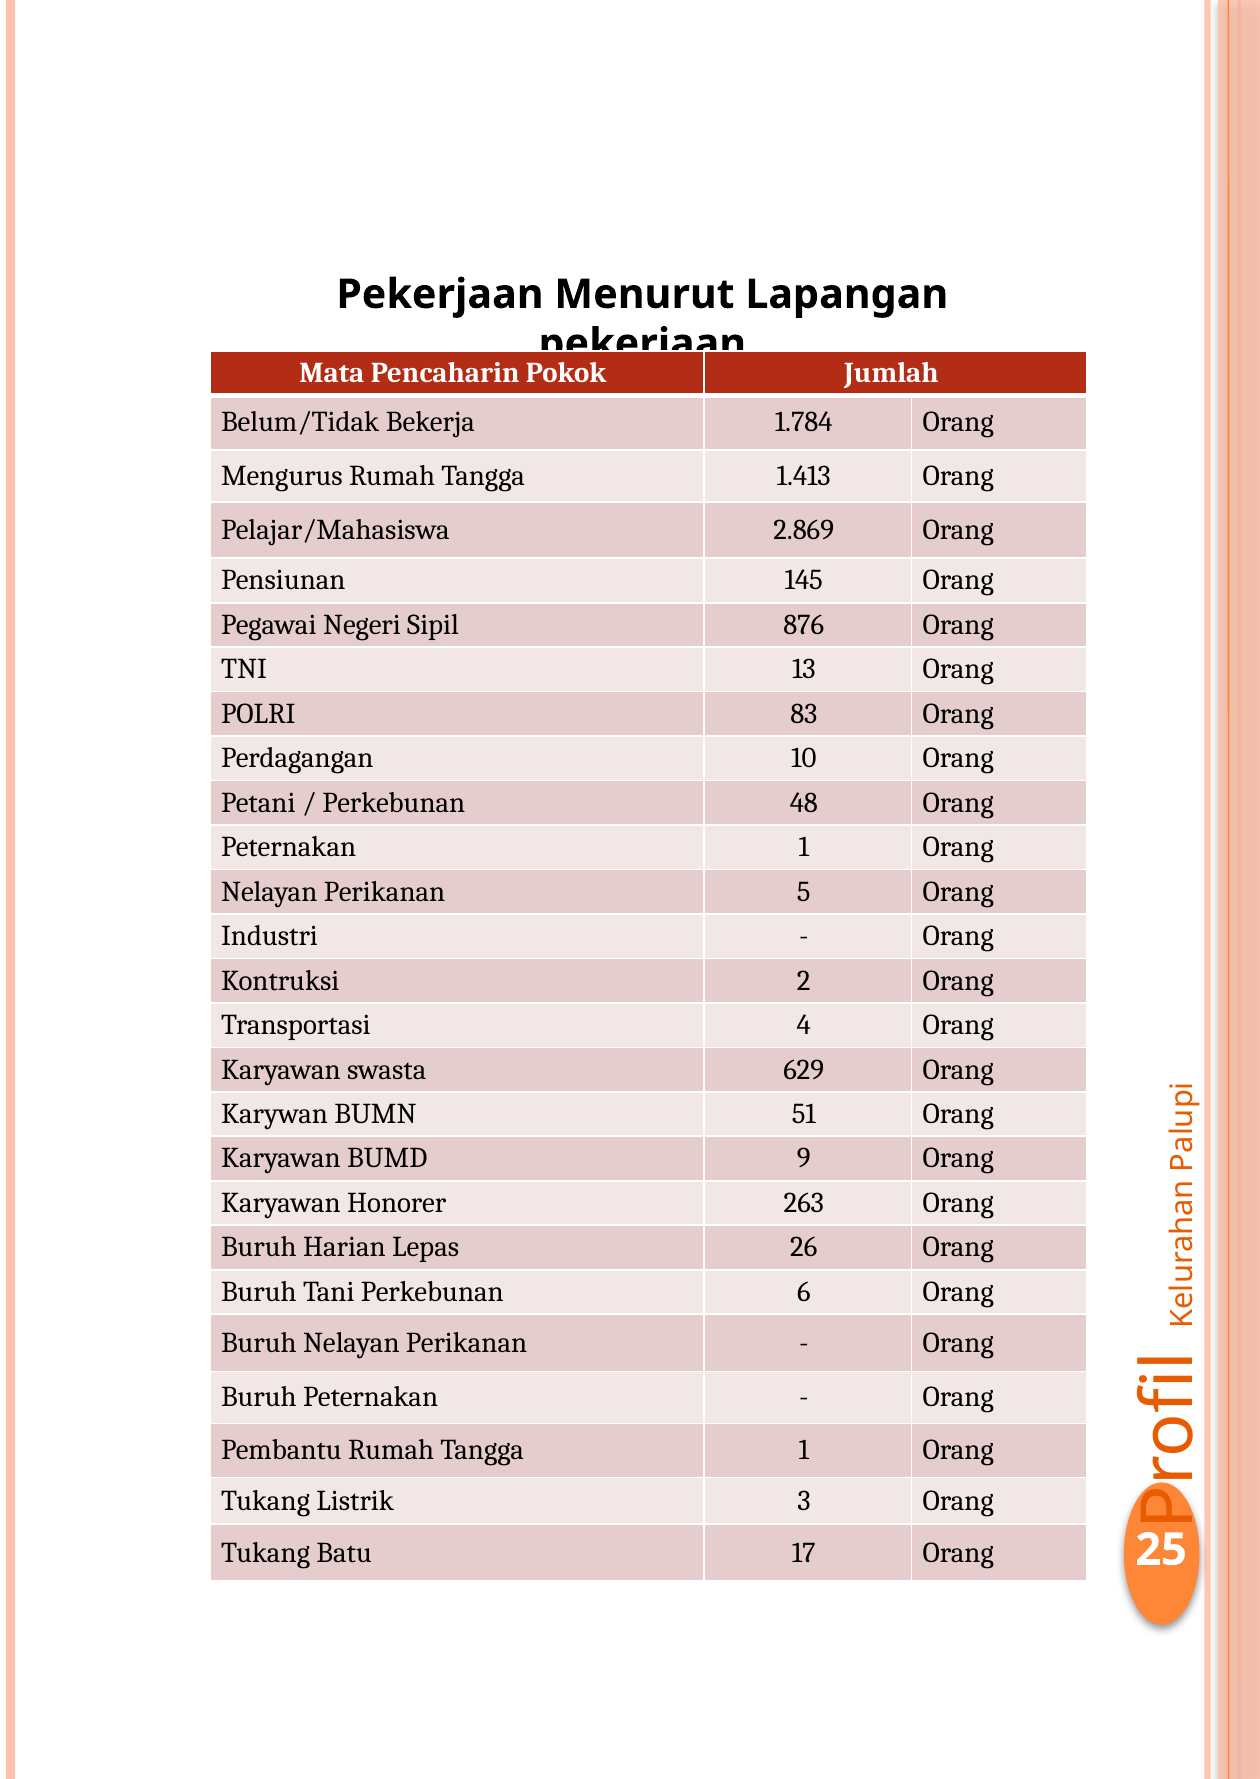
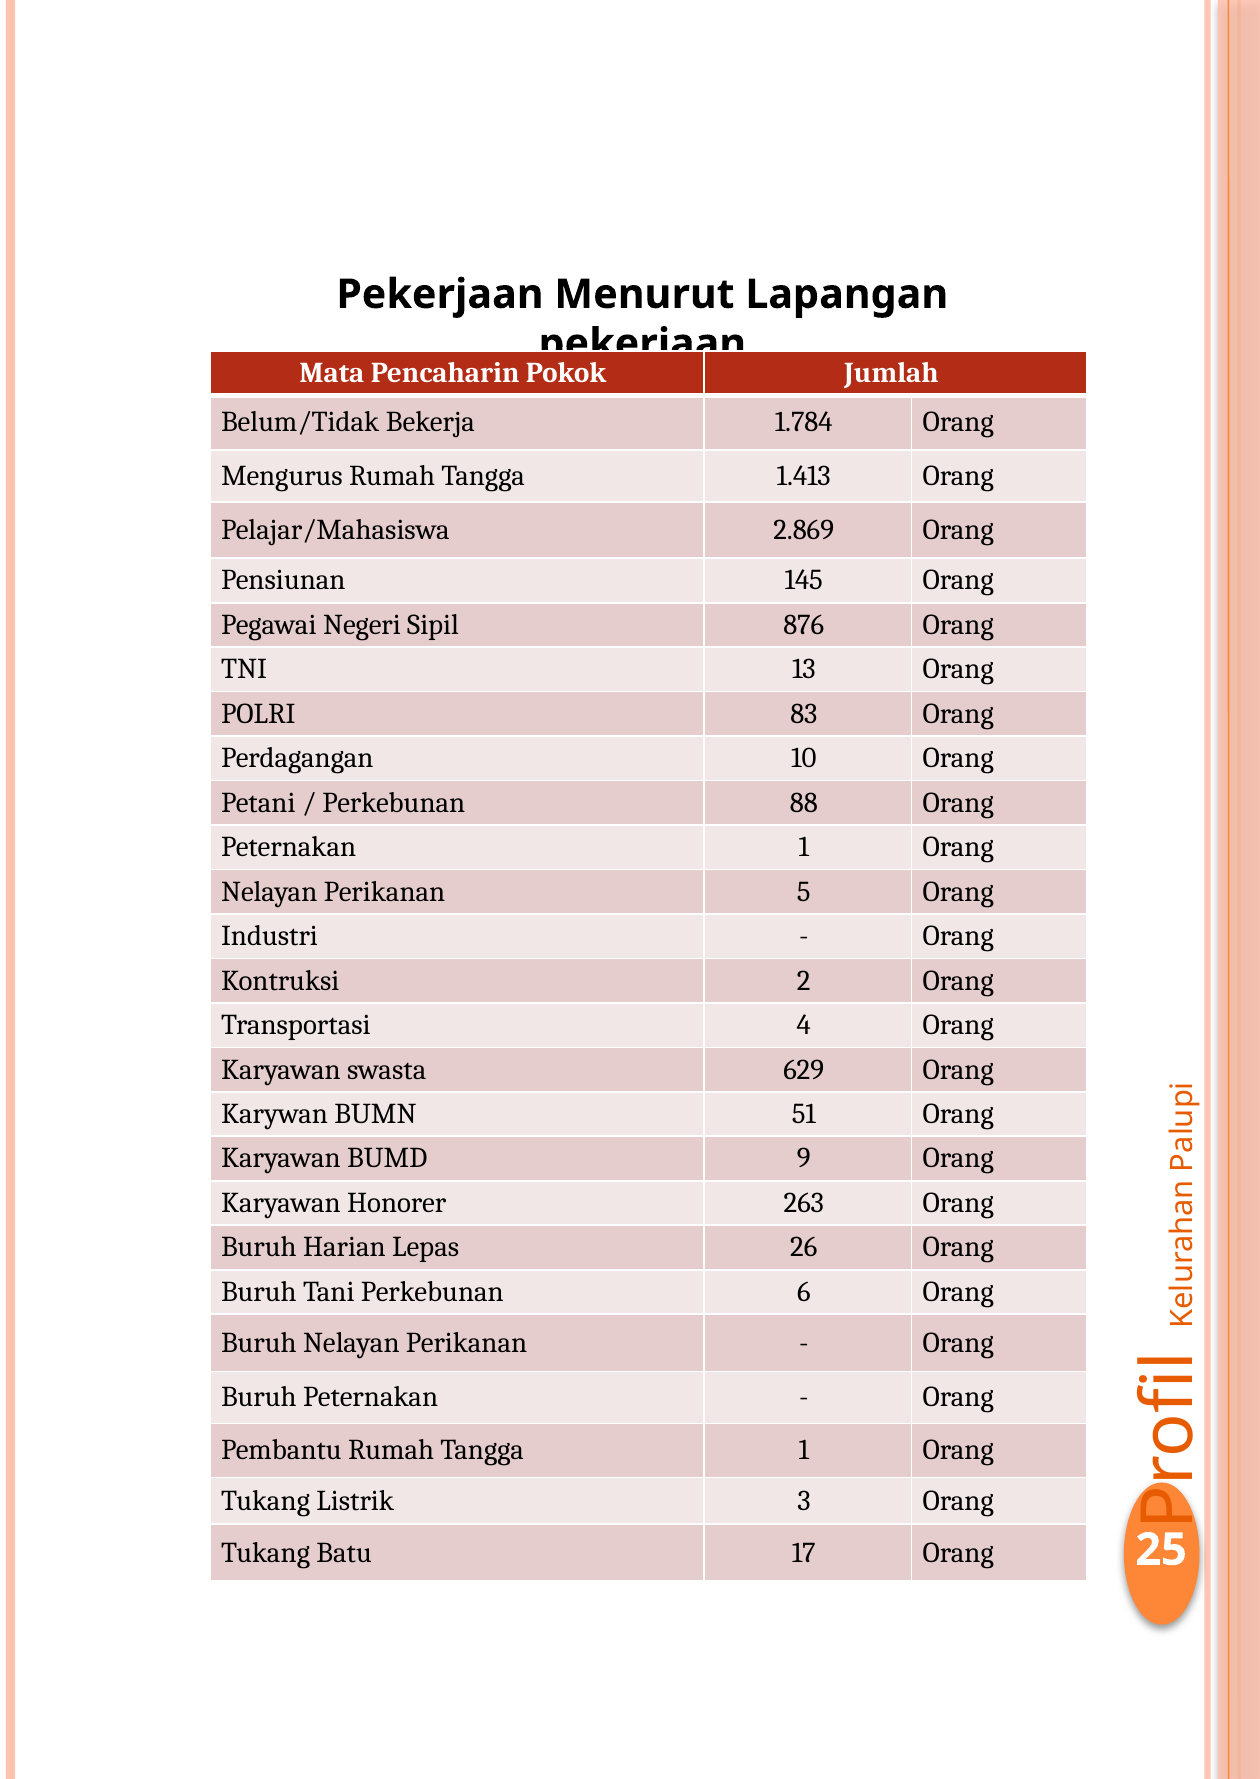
48: 48 -> 88
